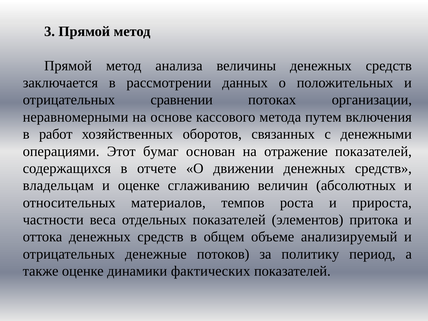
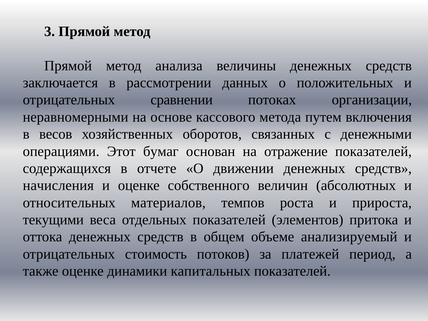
работ: работ -> весов
владельцам: владельцам -> начисления
сглаживанию: сглаживанию -> собственного
частности: частности -> текущими
денежные: денежные -> стоимость
политику: политику -> платежей
фактических: фактических -> капитальных
